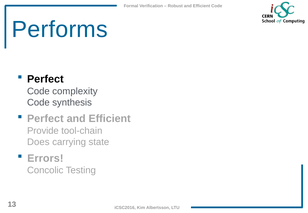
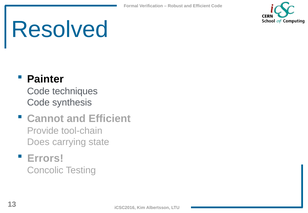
Performs: Performs -> Resolved
Perfect at (45, 79): Perfect -> Painter
complexity: complexity -> techniques
Perfect at (45, 119): Perfect -> Cannot
